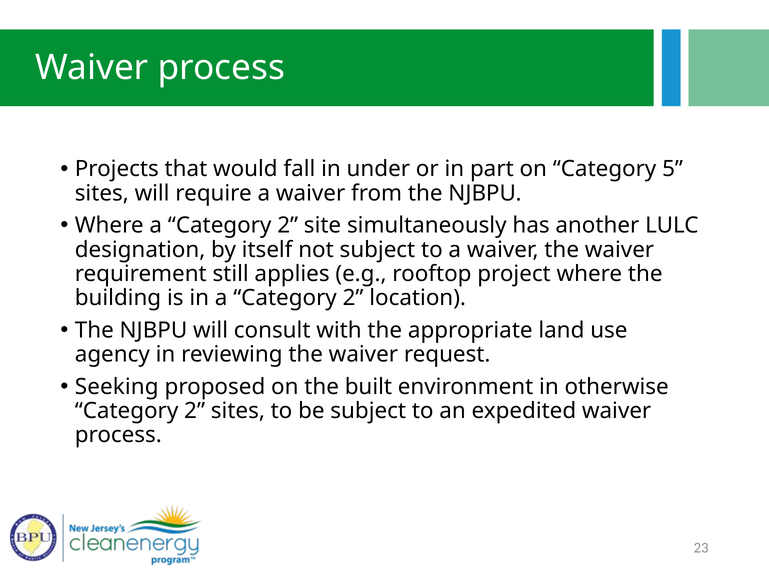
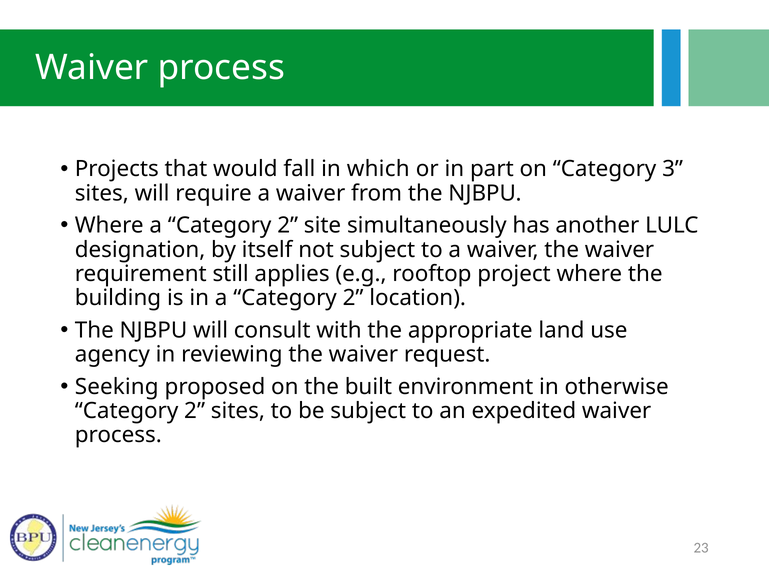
under: under -> which
5: 5 -> 3
